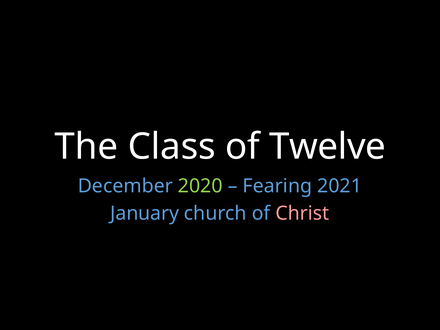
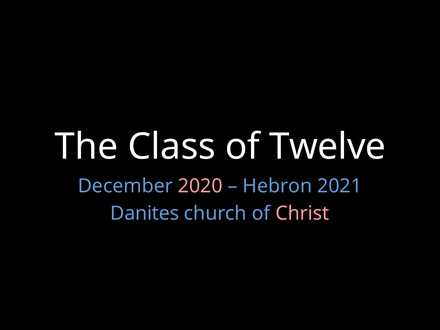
2020 colour: light green -> pink
Fearing: Fearing -> Hebron
January: January -> Danites
